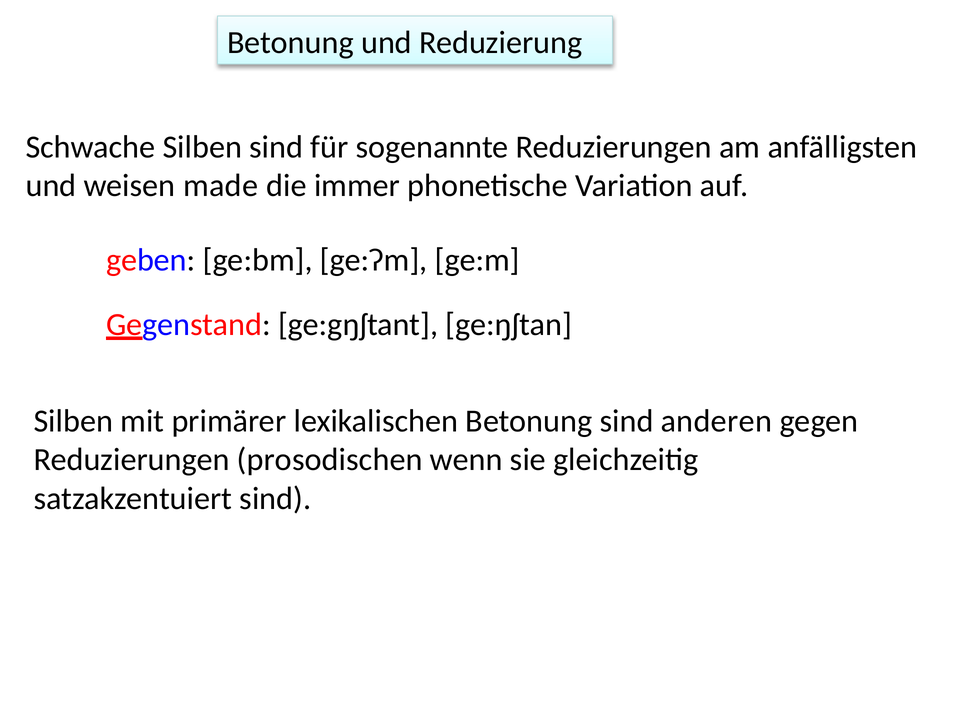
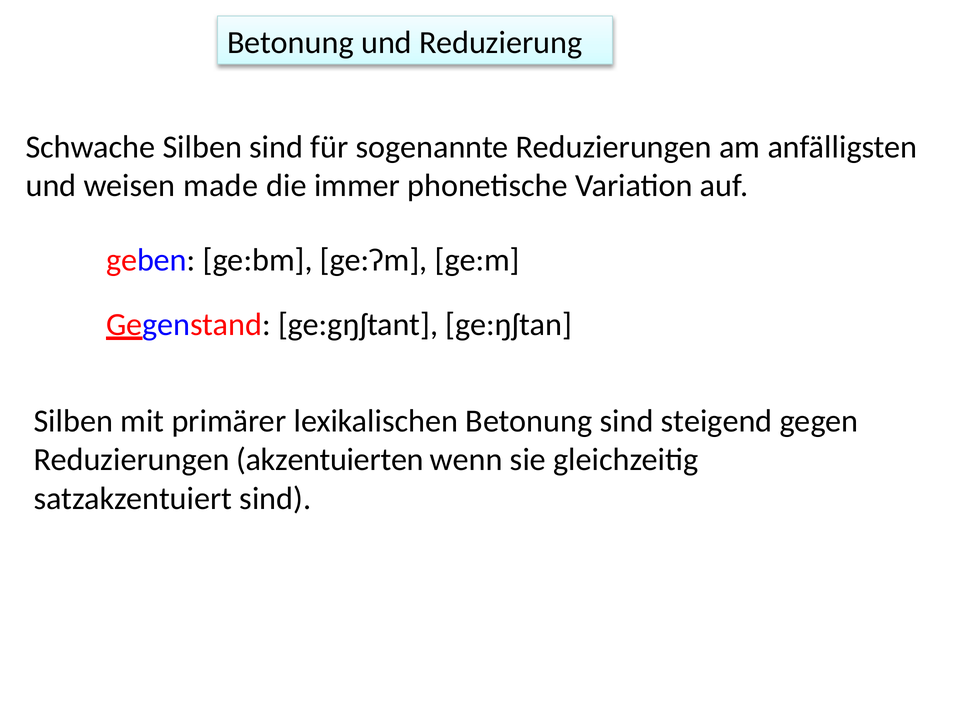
anderen: anderen -> steigend
prosodischen: prosodischen -> akzentuierten
